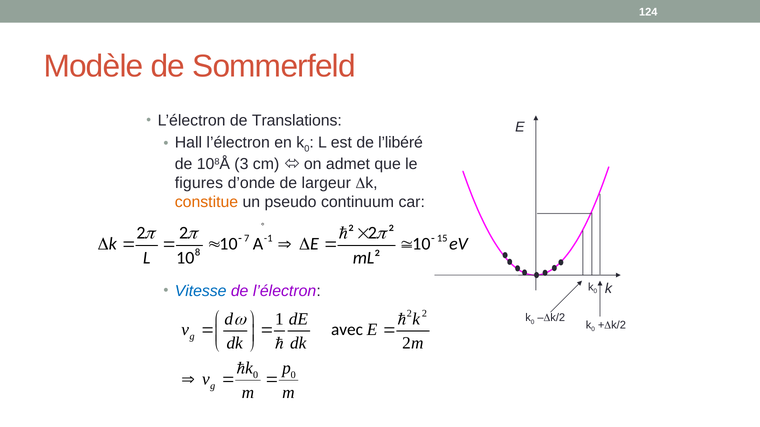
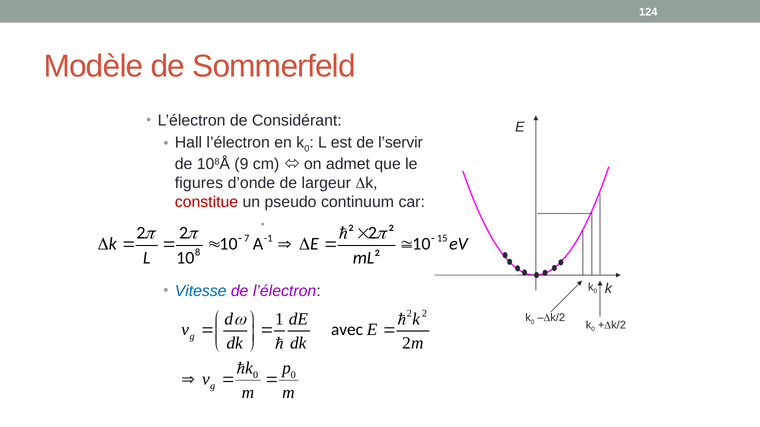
Translations: Translations -> Considérant
l’libéré: l’libéré -> l’servir
3: 3 -> 9
constitue colour: orange -> red
